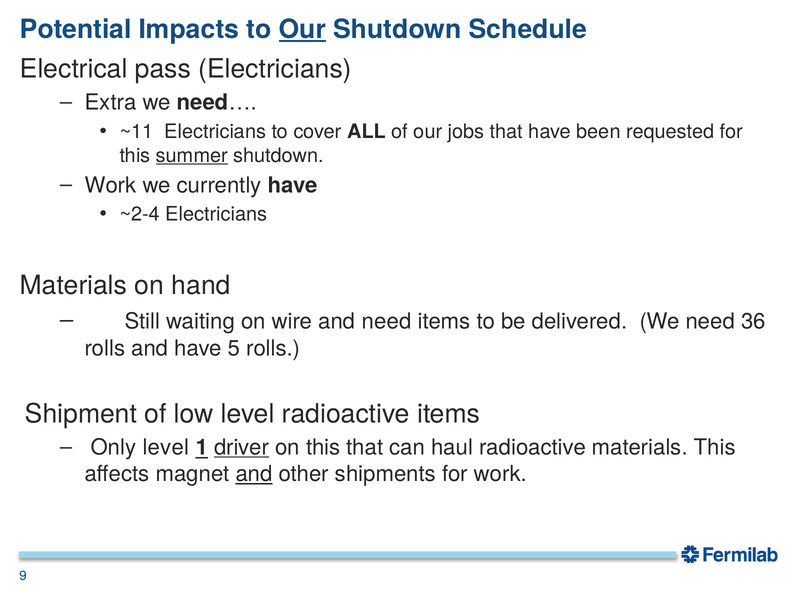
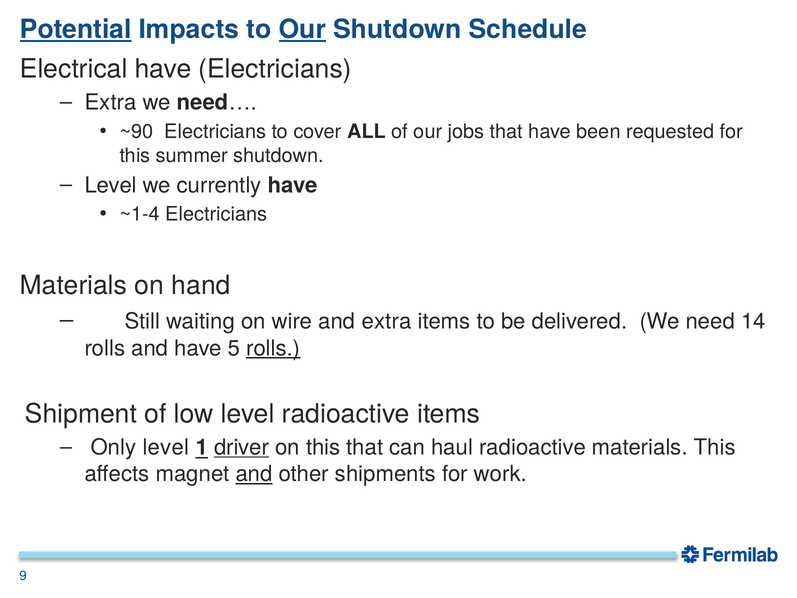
Potential underline: none -> present
Electrical pass: pass -> have
~11: ~11 -> ~90
summer underline: present -> none
Work at (111, 185): Work -> Level
~2-4: ~2-4 -> ~1-4
and need: need -> extra
36: 36 -> 14
rolls at (273, 348) underline: none -> present
